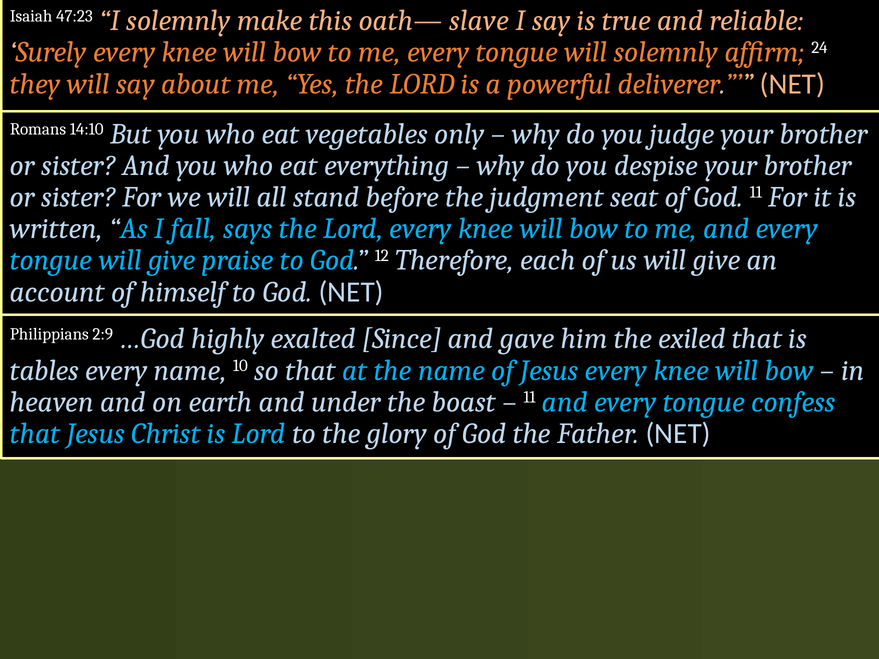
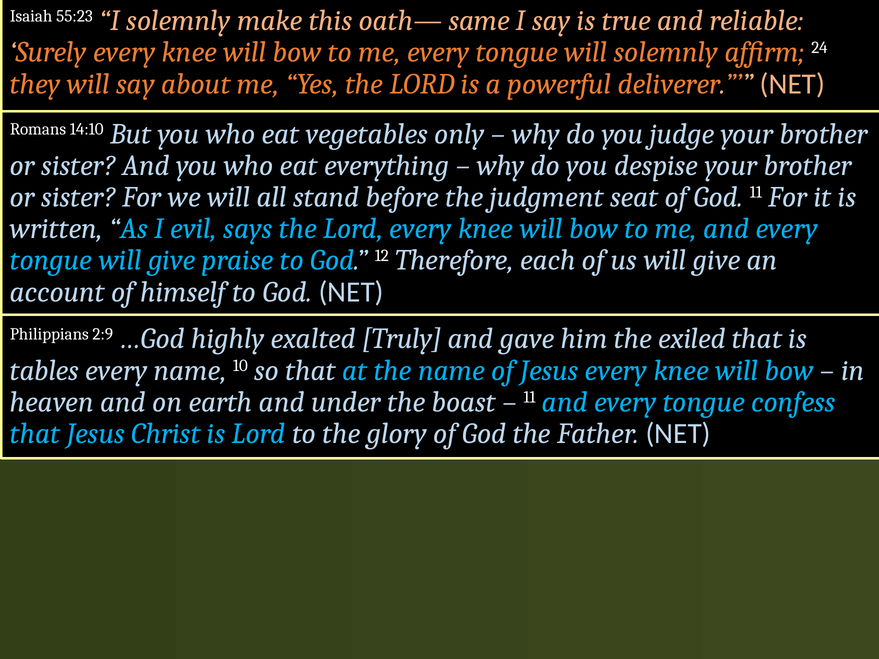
47:23: 47:23 -> 55:23
slave: slave -> same
fall: fall -> evil
Since: Since -> Truly
